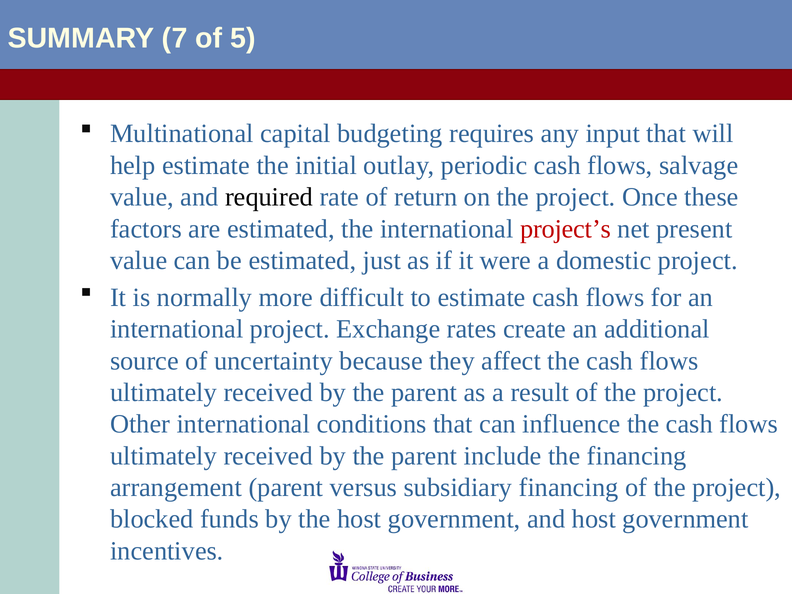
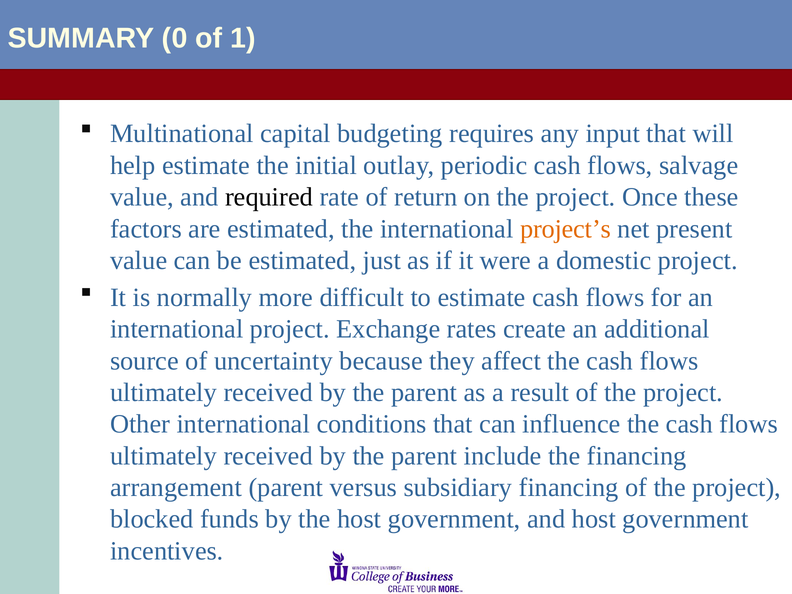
7: 7 -> 0
5: 5 -> 1
project’s colour: red -> orange
